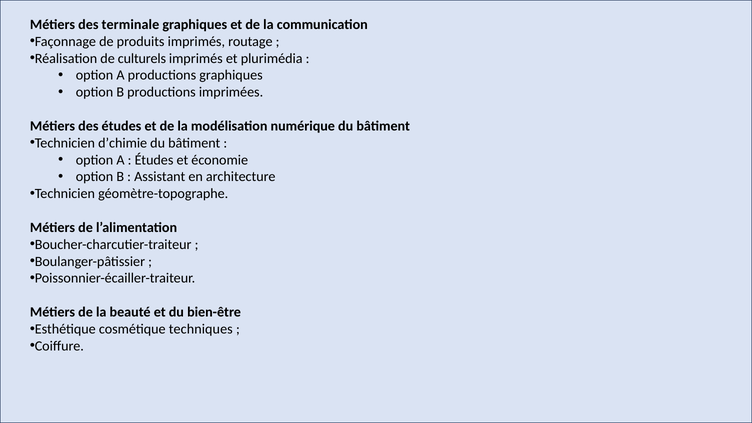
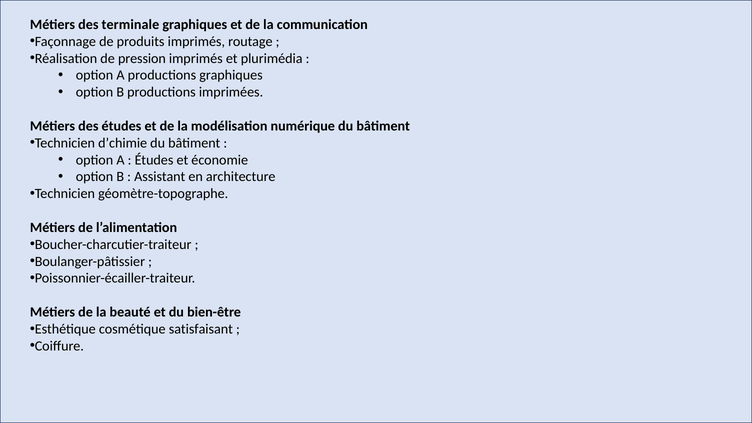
culturels: culturels -> pression
techniques: techniques -> satisfaisant
